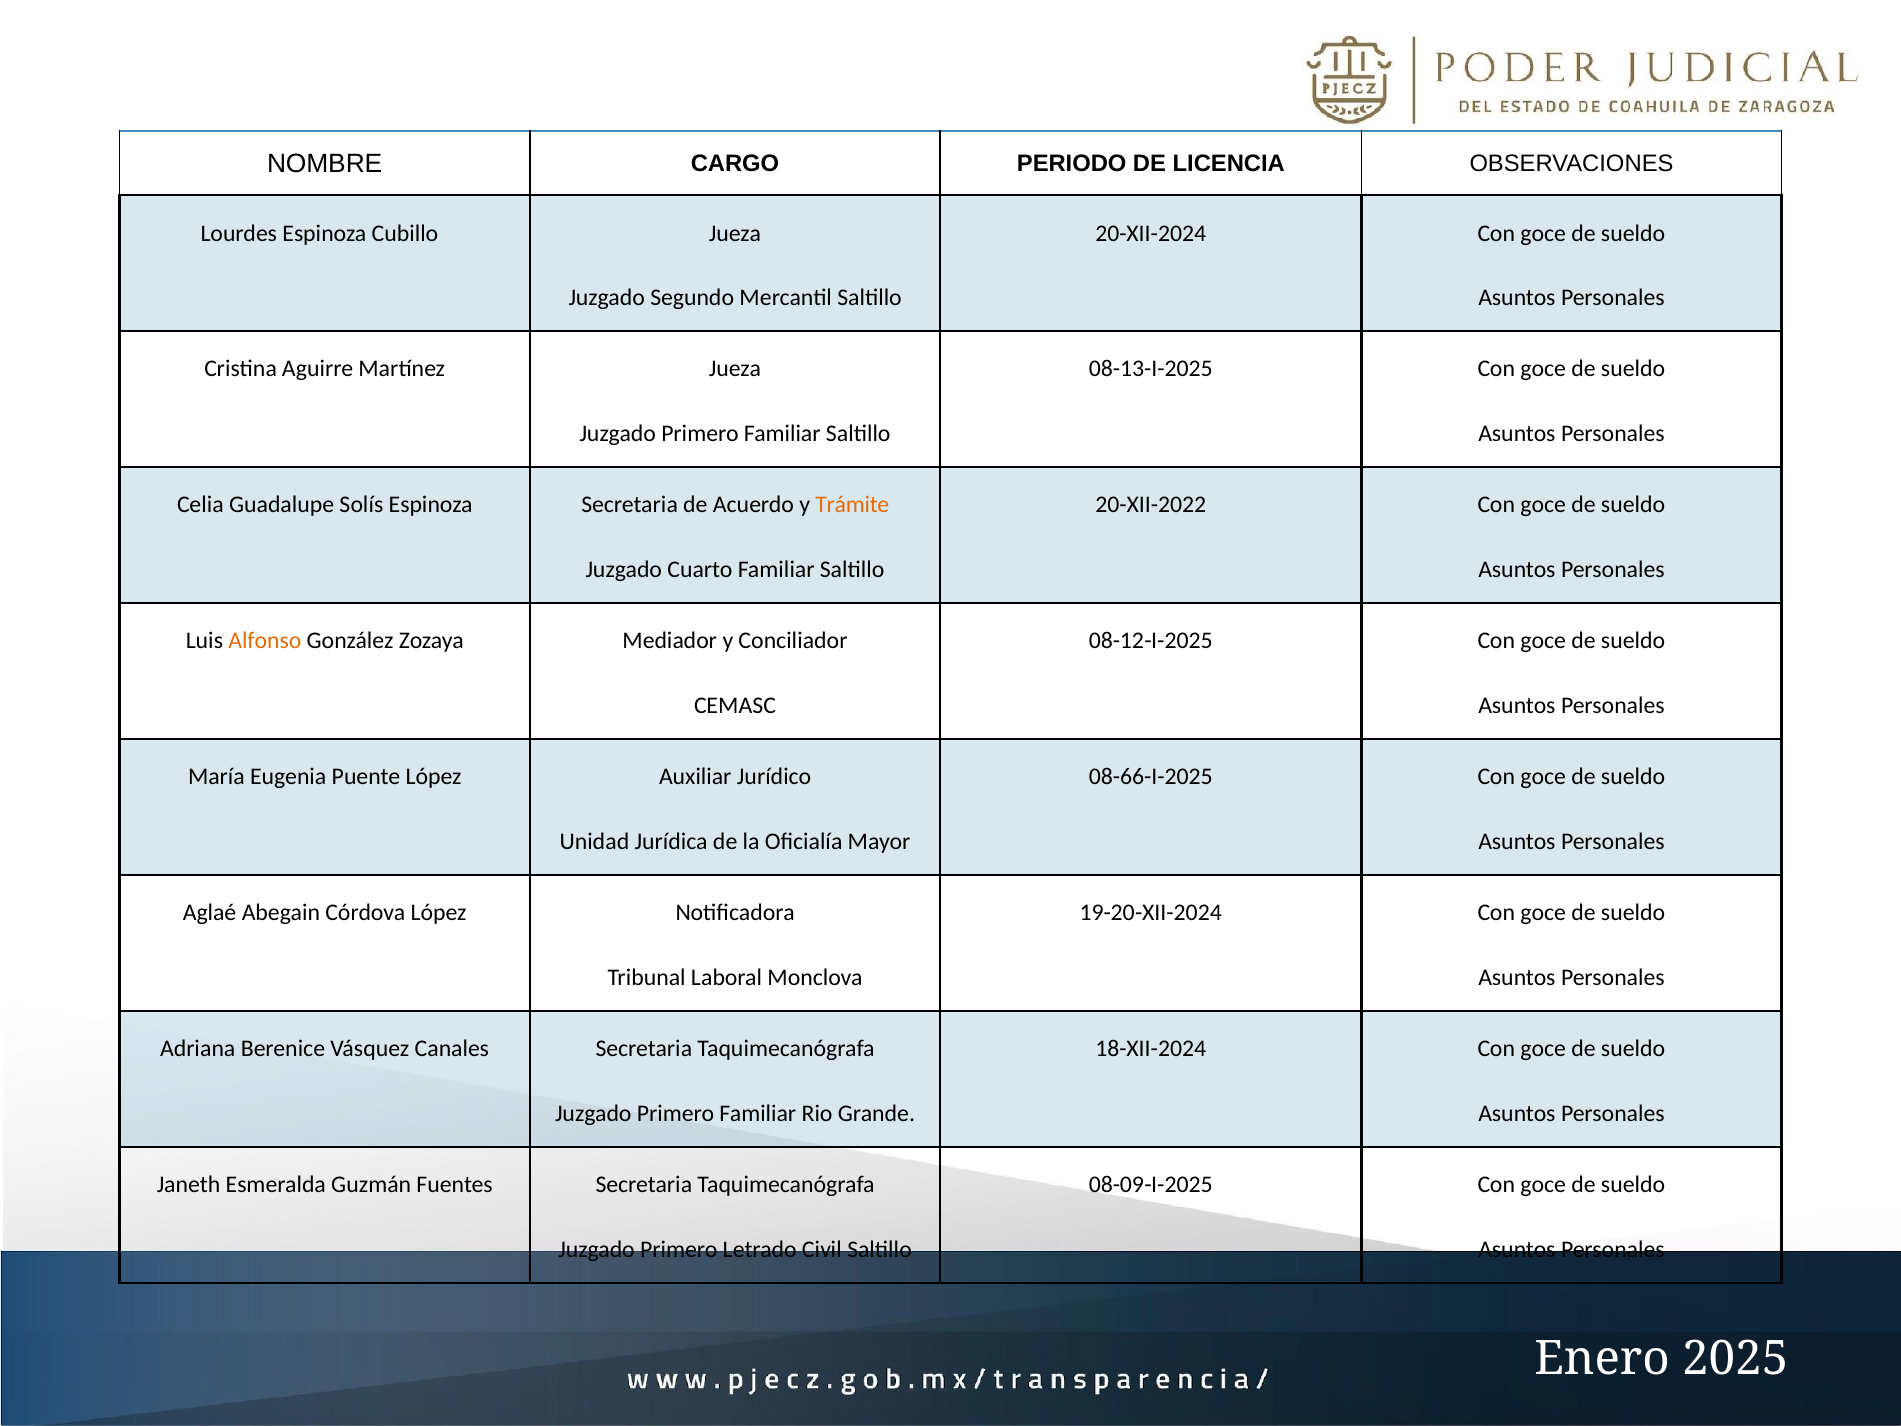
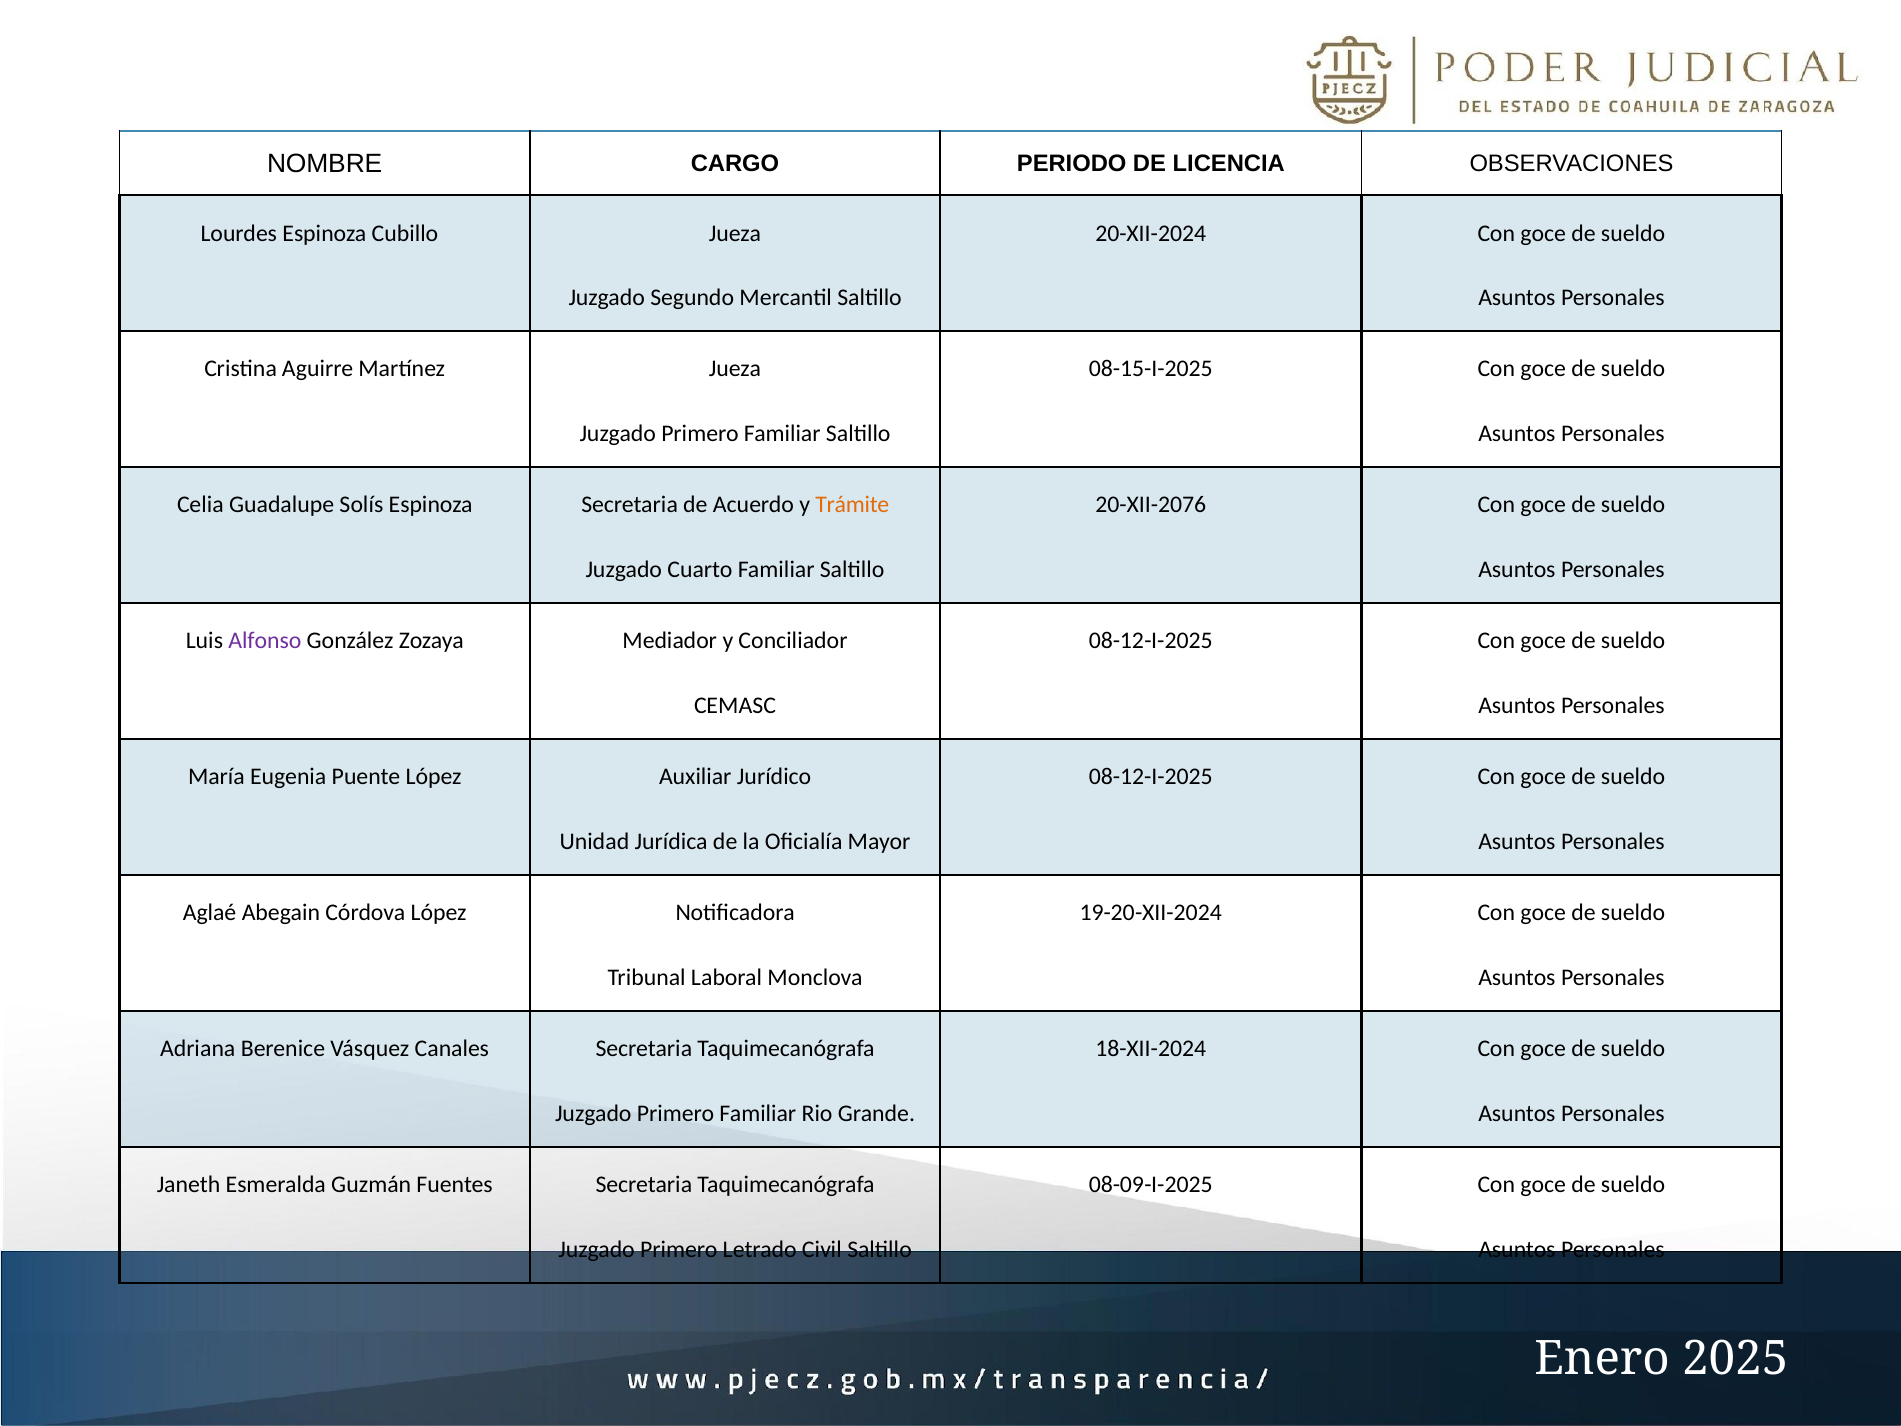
08-13-I-2025: 08-13-I-2025 -> 08-15-I-2025
20-XII-2022: 20-XII-2022 -> 20-XII-2076
Alfonso colour: orange -> purple
08-66-I-2025 at (1151, 777): 08-66-I-2025 -> 08-12-I-2025
